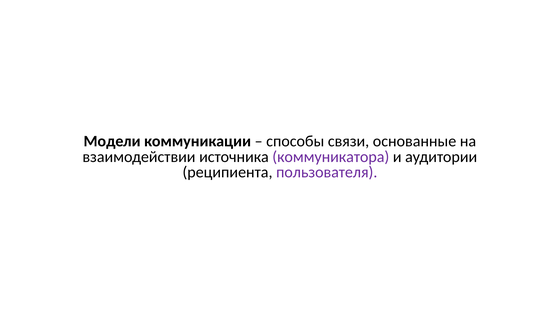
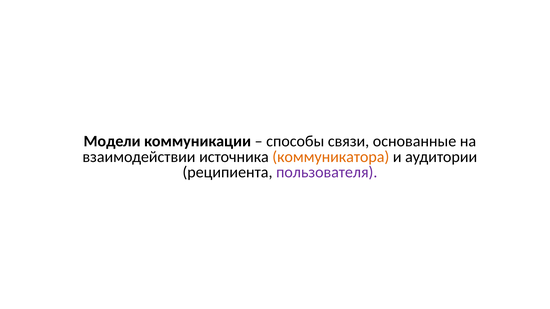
коммуникатора colour: purple -> orange
